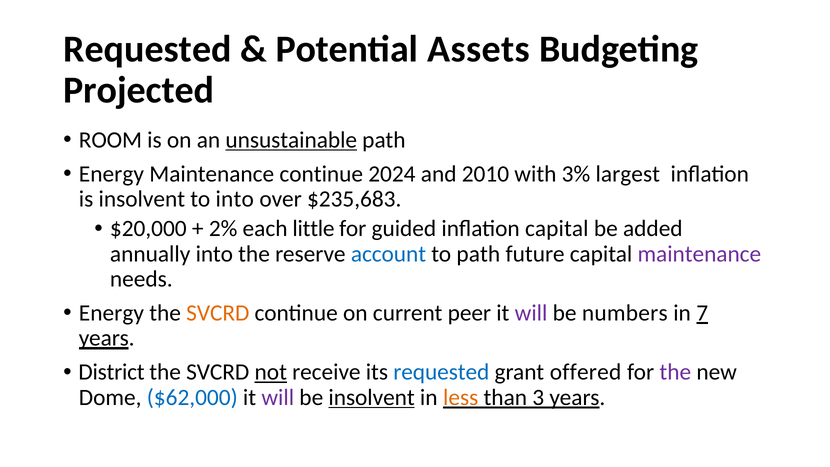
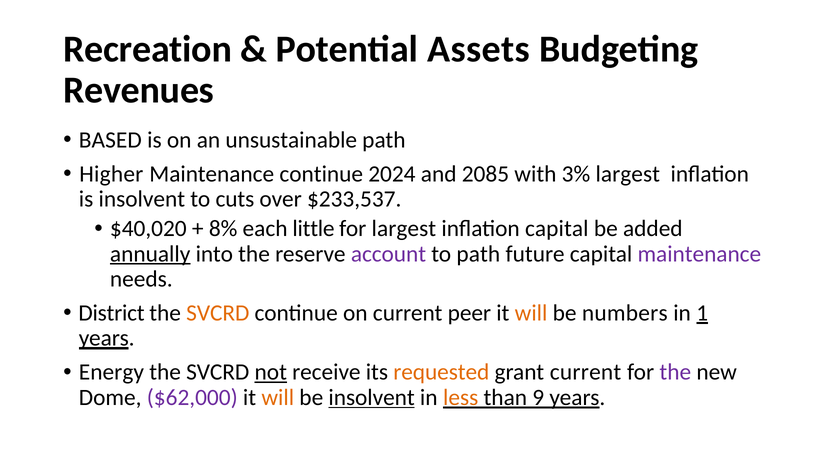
Requested at (147, 49): Requested -> Recreation
Projected: Projected -> Revenues
ROOM: ROOM -> BASED
unsustainable underline: present -> none
Energy at (111, 174): Energy -> Higher
2010: 2010 -> 2085
to into: into -> cuts
$235,683: $235,683 -> $233,537
$20,000: $20,000 -> $40,020
2%: 2% -> 8%
for guided: guided -> largest
annually underline: none -> present
account colour: blue -> purple
Energy at (111, 313): Energy -> District
will at (531, 313) colour: purple -> orange
7: 7 -> 1
District: District -> Energy
requested at (441, 372) colour: blue -> orange
grant offered: offered -> current
$62,000 colour: blue -> purple
will at (278, 397) colour: purple -> orange
3: 3 -> 9
